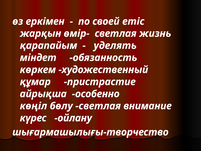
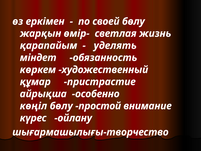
своей етіс: етіс -> бөлу
бөлу светлая: светлая -> простой
